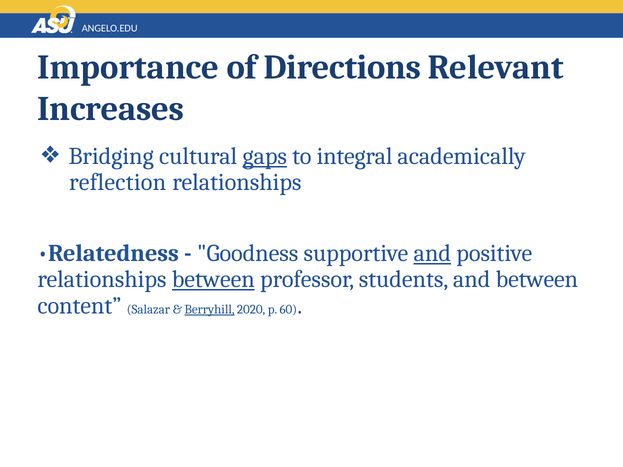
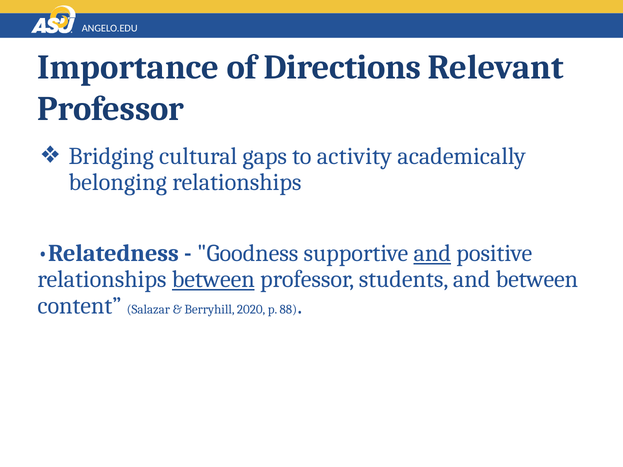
Increases at (111, 109): Increases -> Professor
gaps underline: present -> none
integral: integral -> activity
reflection: reflection -> belonging
Berryhill underline: present -> none
60: 60 -> 88
